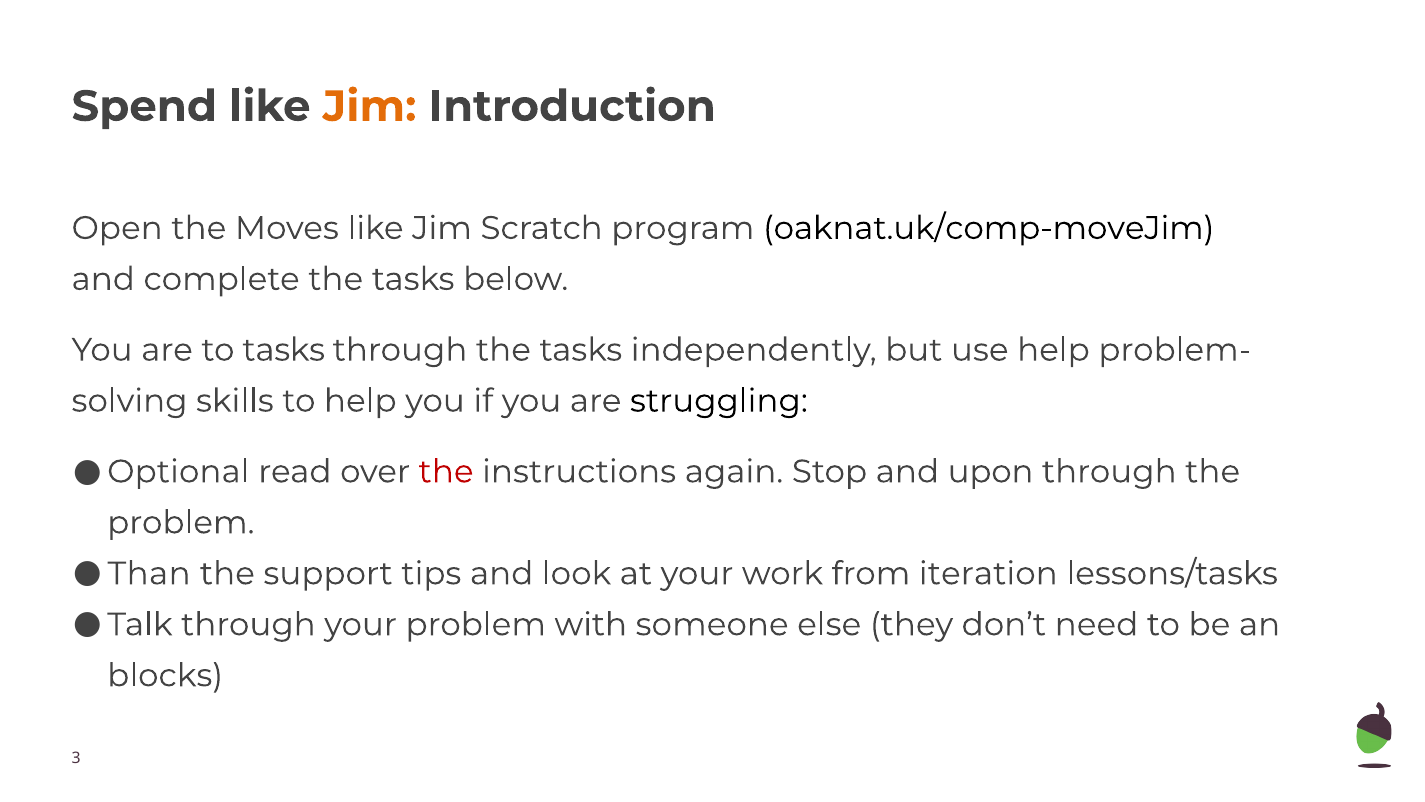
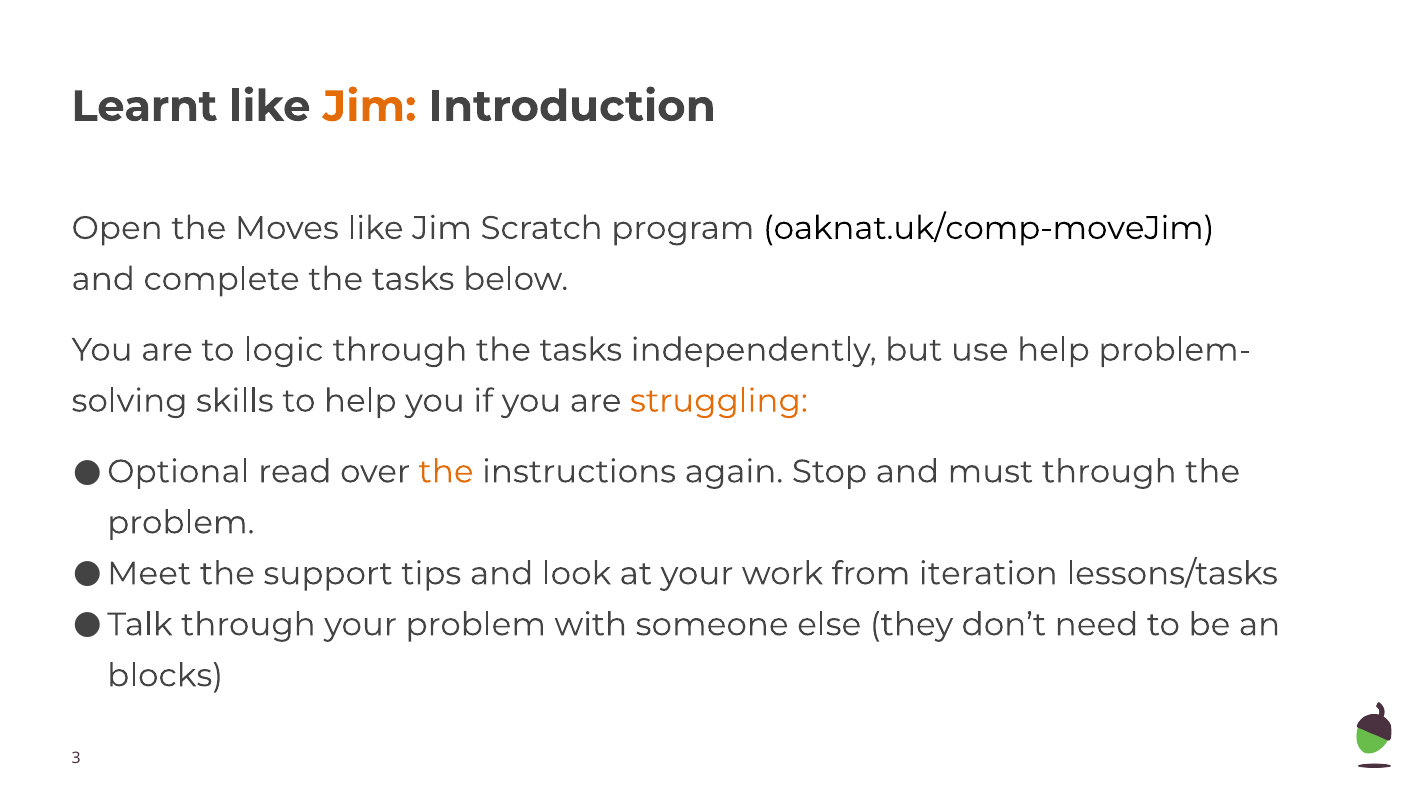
Spend: Spend -> Learnt
to tasks: tasks -> logic
struggling colour: black -> orange
the at (446, 471) colour: red -> orange
upon: upon -> must
Than: Than -> Meet
